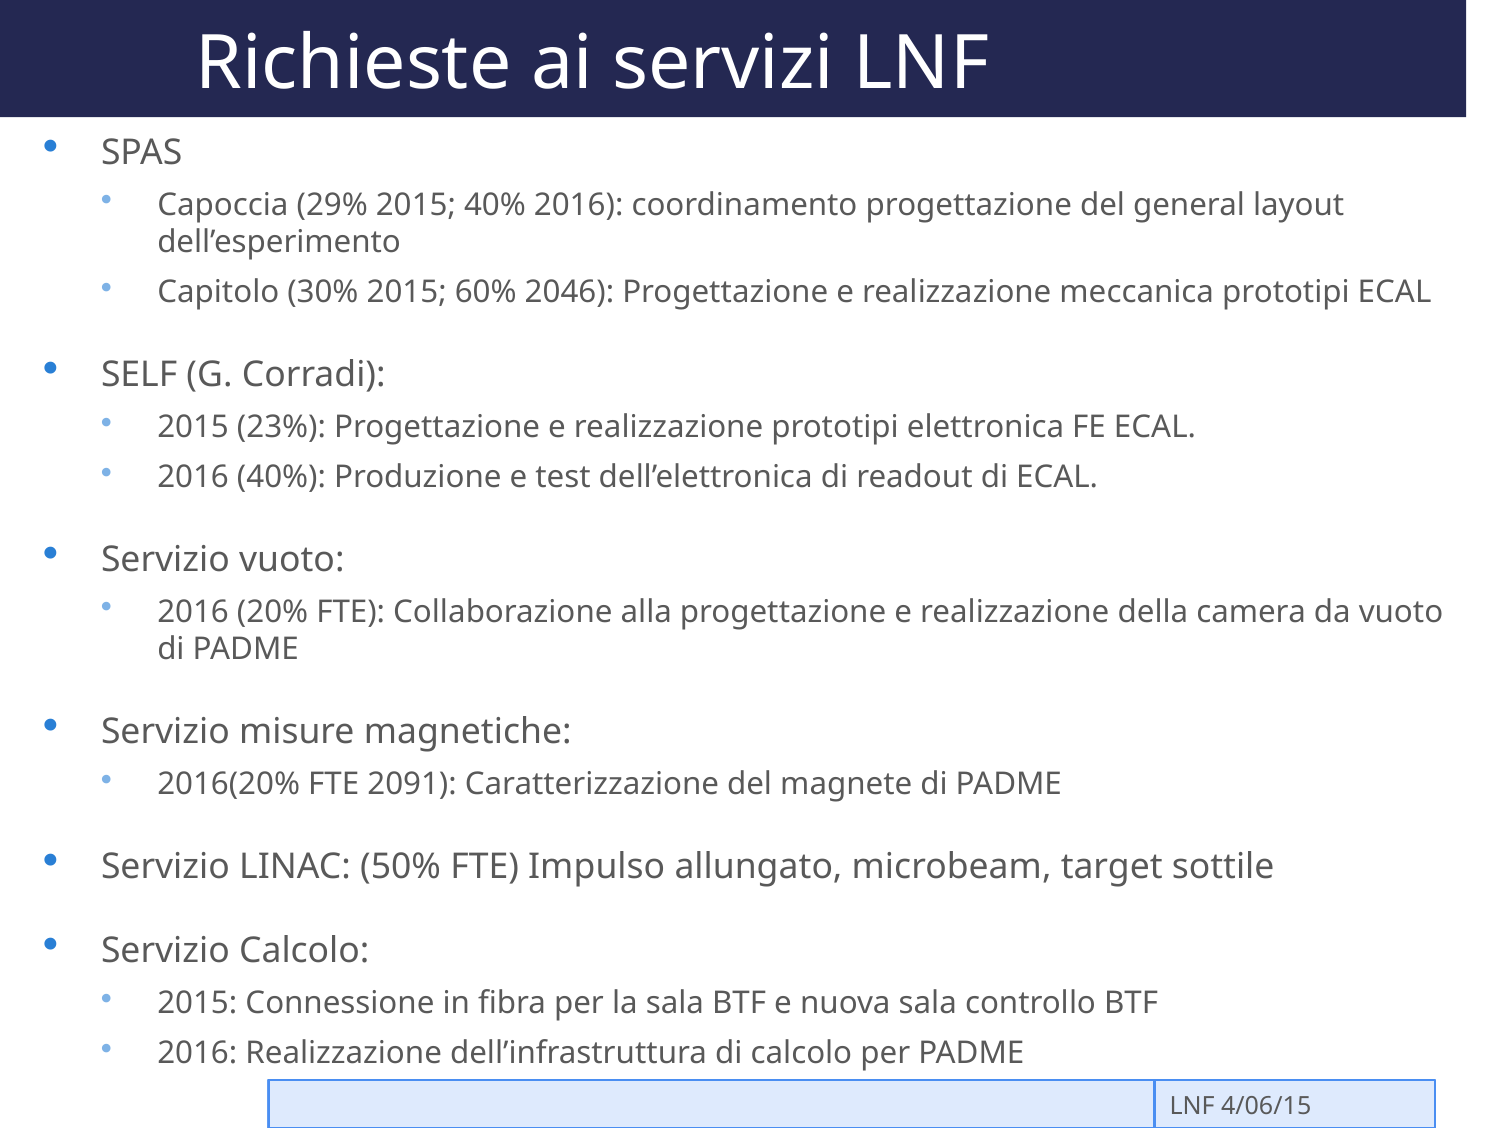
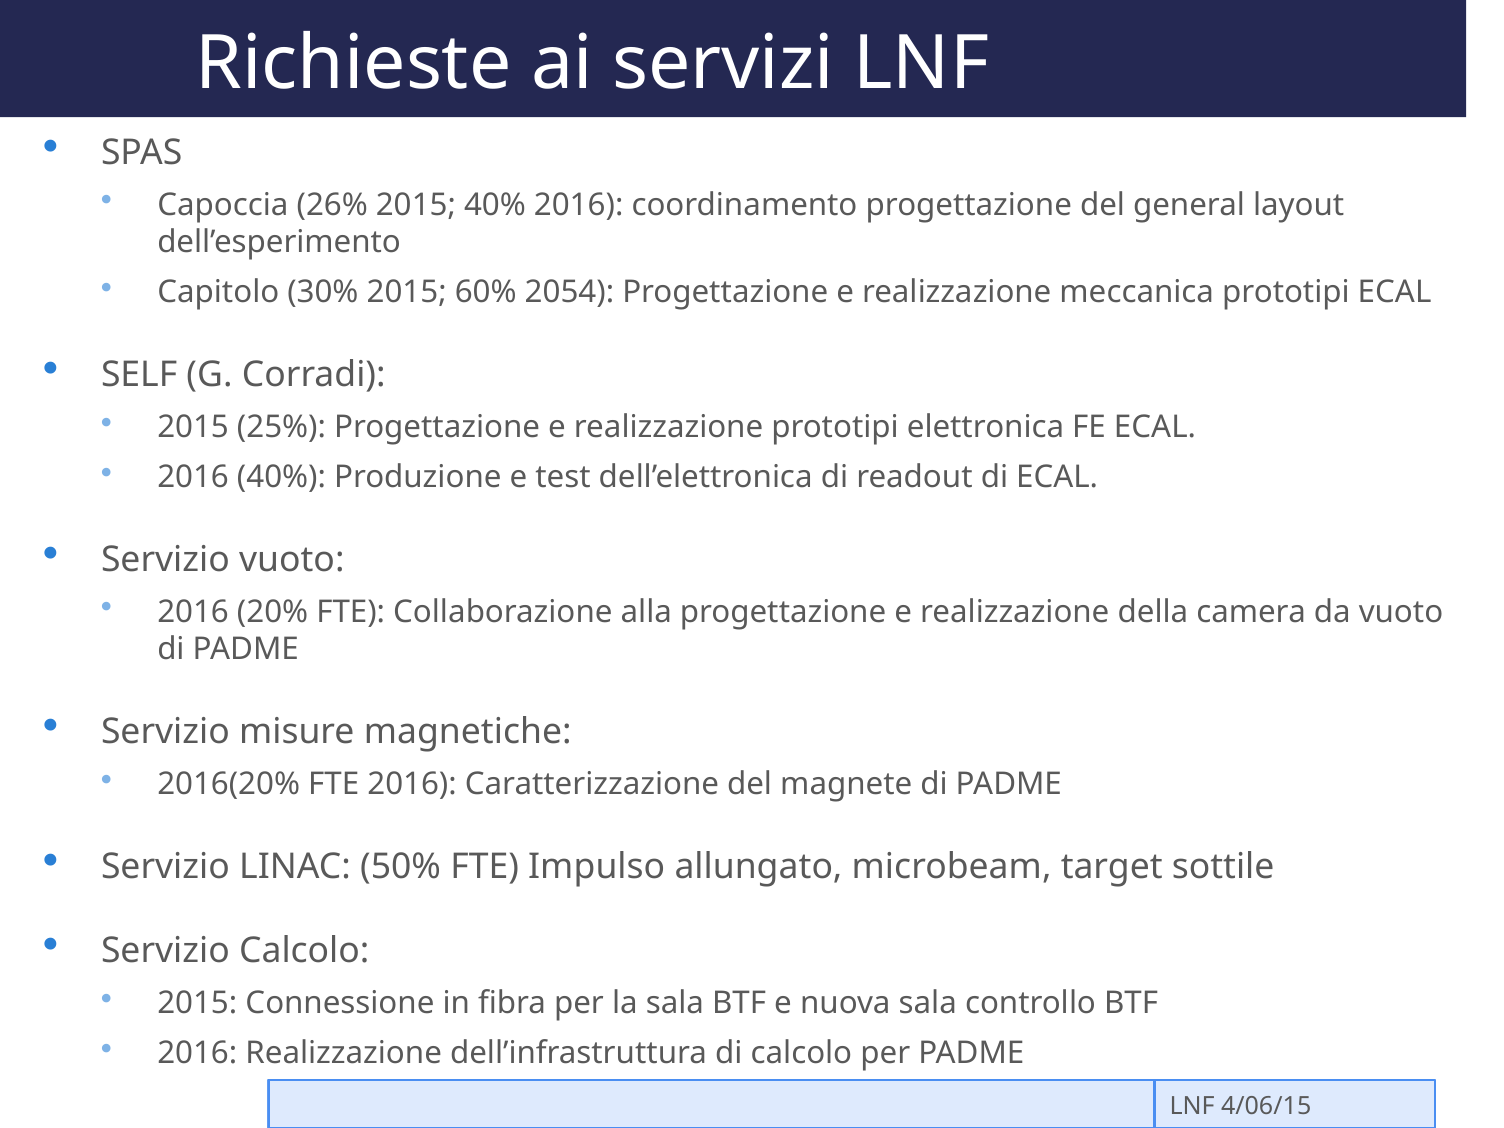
29%: 29% -> 26%
2046: 2046 -> 2054
23%: 23% -> 25%
FTE 2091: 2091 -> 2016
